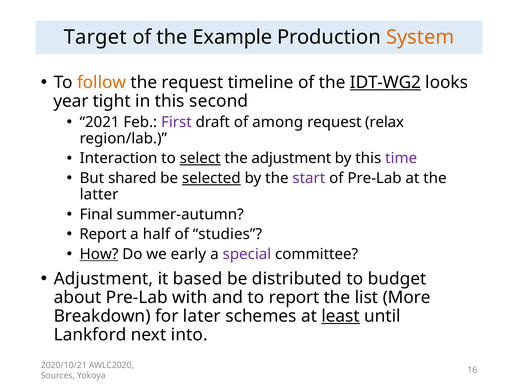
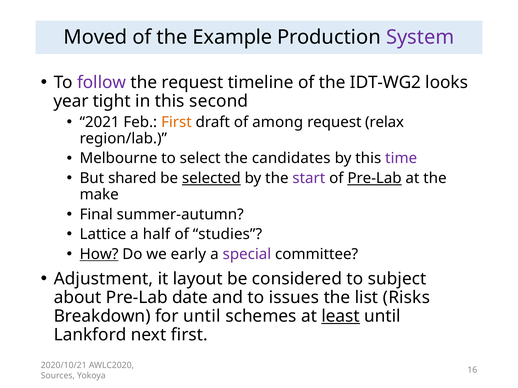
Target: Target -> Moved
System colour: orange -> purple
follow colour: orange -> purple
IDT-WG2 underline: present -> none
First at (176, 122) colour: purple -> orange
Interaction: Interaction -> Melbourne
select underline: present -> none
the adjustment: adjustment -> candidates
Pre-Lab at (375, 178) underline: none -> present
latter: latter -> make
Report at (103, 235): Report -> Lattice
based: based -> layout
distributed: distributed -> considered
budget: budget -> subject
with: with -> date
to report: report -> issues
More: More -> Risks
for later: later -> until
next into: into -> first
